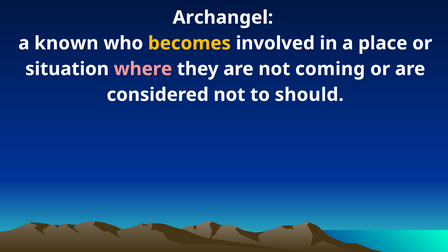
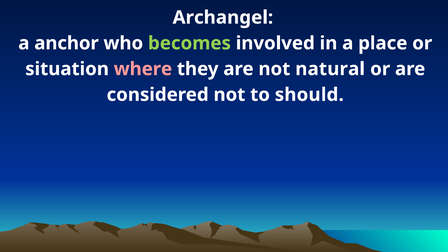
known: known -> anchor
becomes colour: yellow -> light green
coming: coming -> natural
